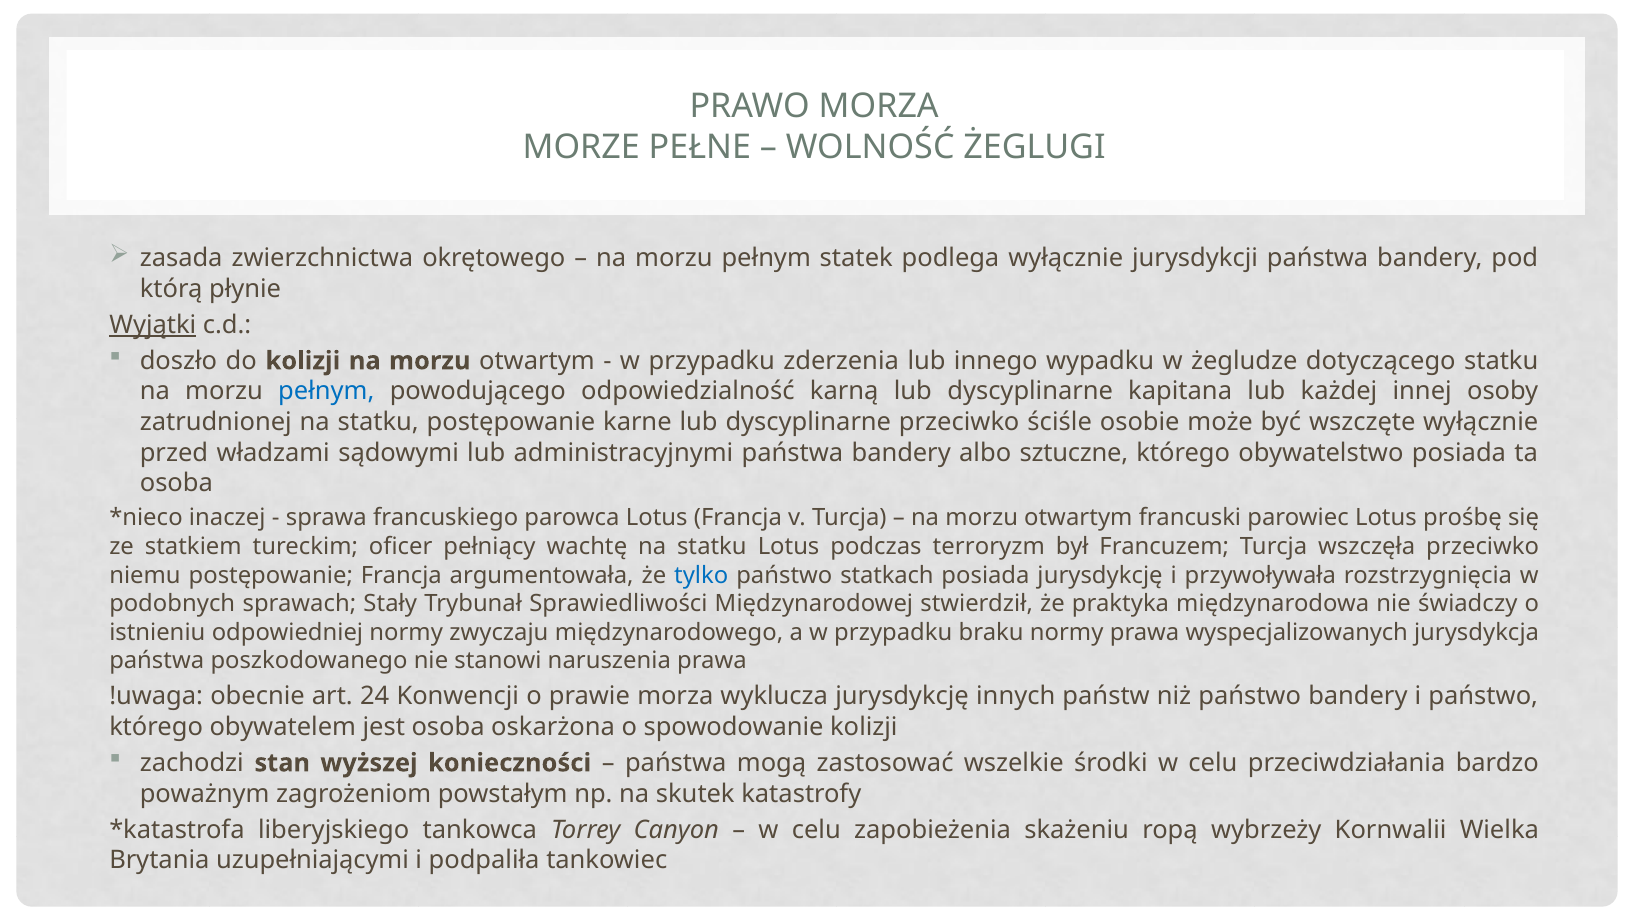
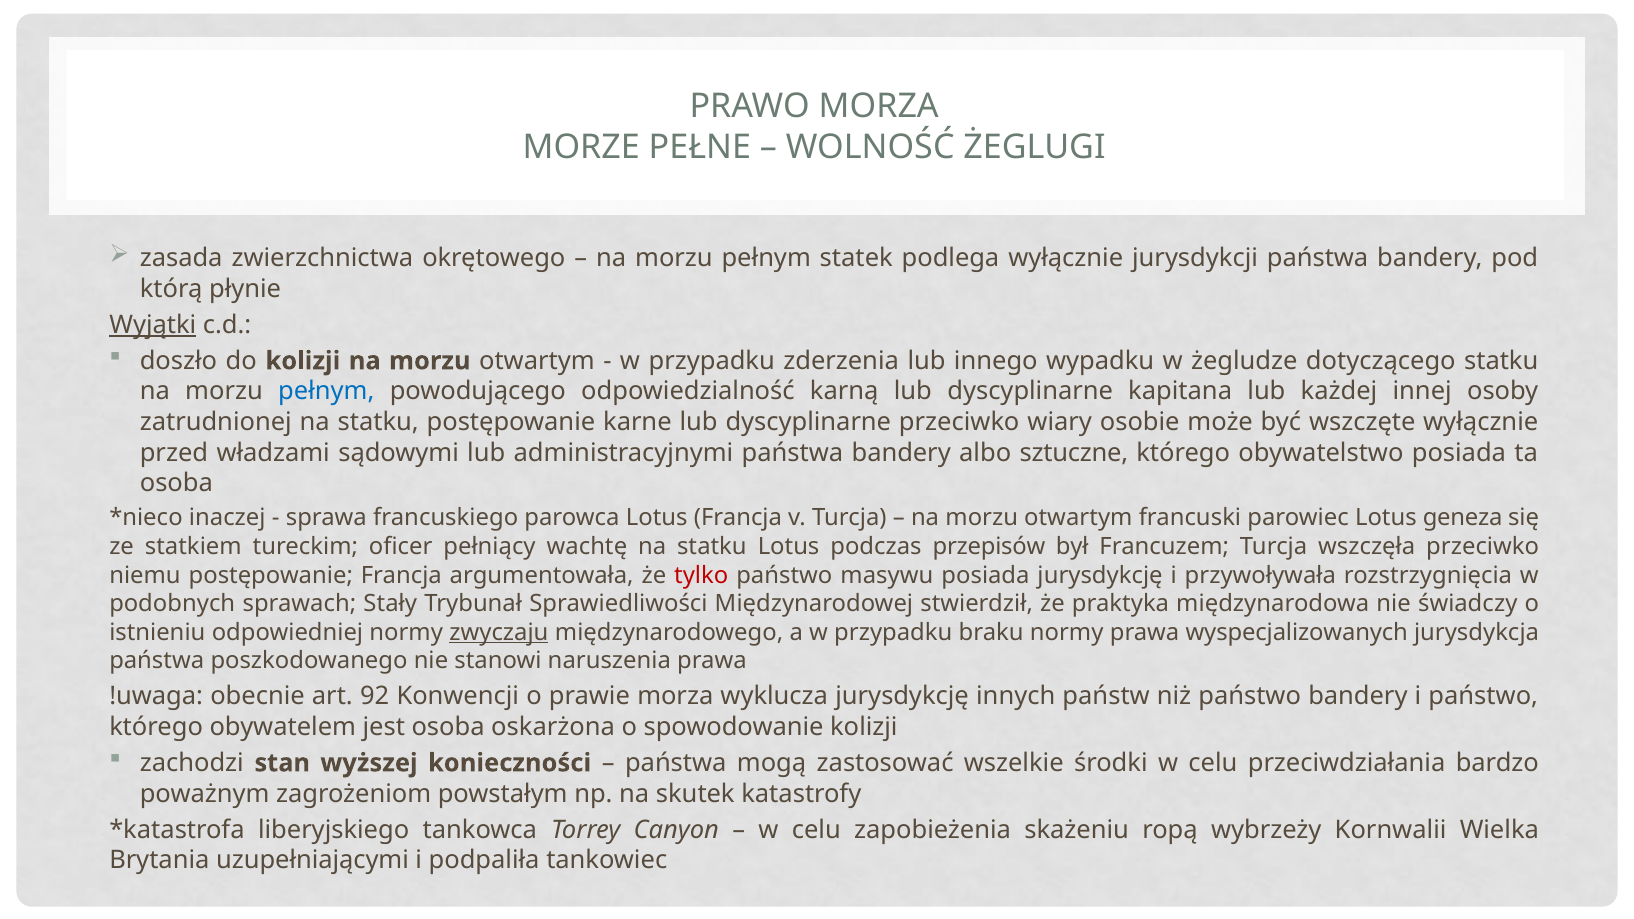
ściśle: ściśle -> wiary
prośbę: prośbę -> geneza
terroryzm: terroryzm -> przepisów
tylko colour: blue -> red
statkach: statkach -> masywu
zwyczaju underline: none -> present
24: 24 -> 92
